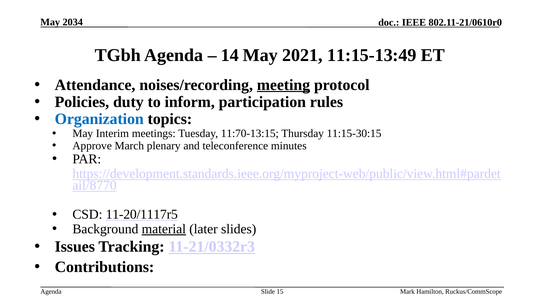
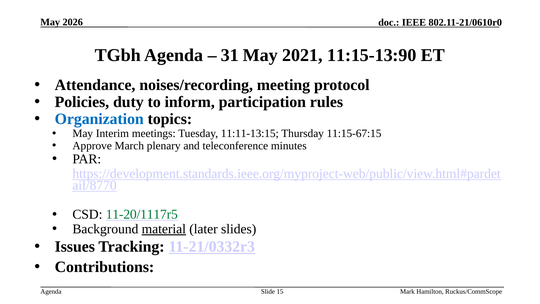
2034: 2034 -> 2026
14: 14 -> 31
11:15-13:49: 11:15-13:49 -> 11:15-13:90
meeting underline: present -> none
11:70-13:15: 11:70-13:15 -> 11:11-13:15
11:15-30:15: 11:15-30:15 -> 11:15-67:15
11-20/1117r5 colour: black -> green
